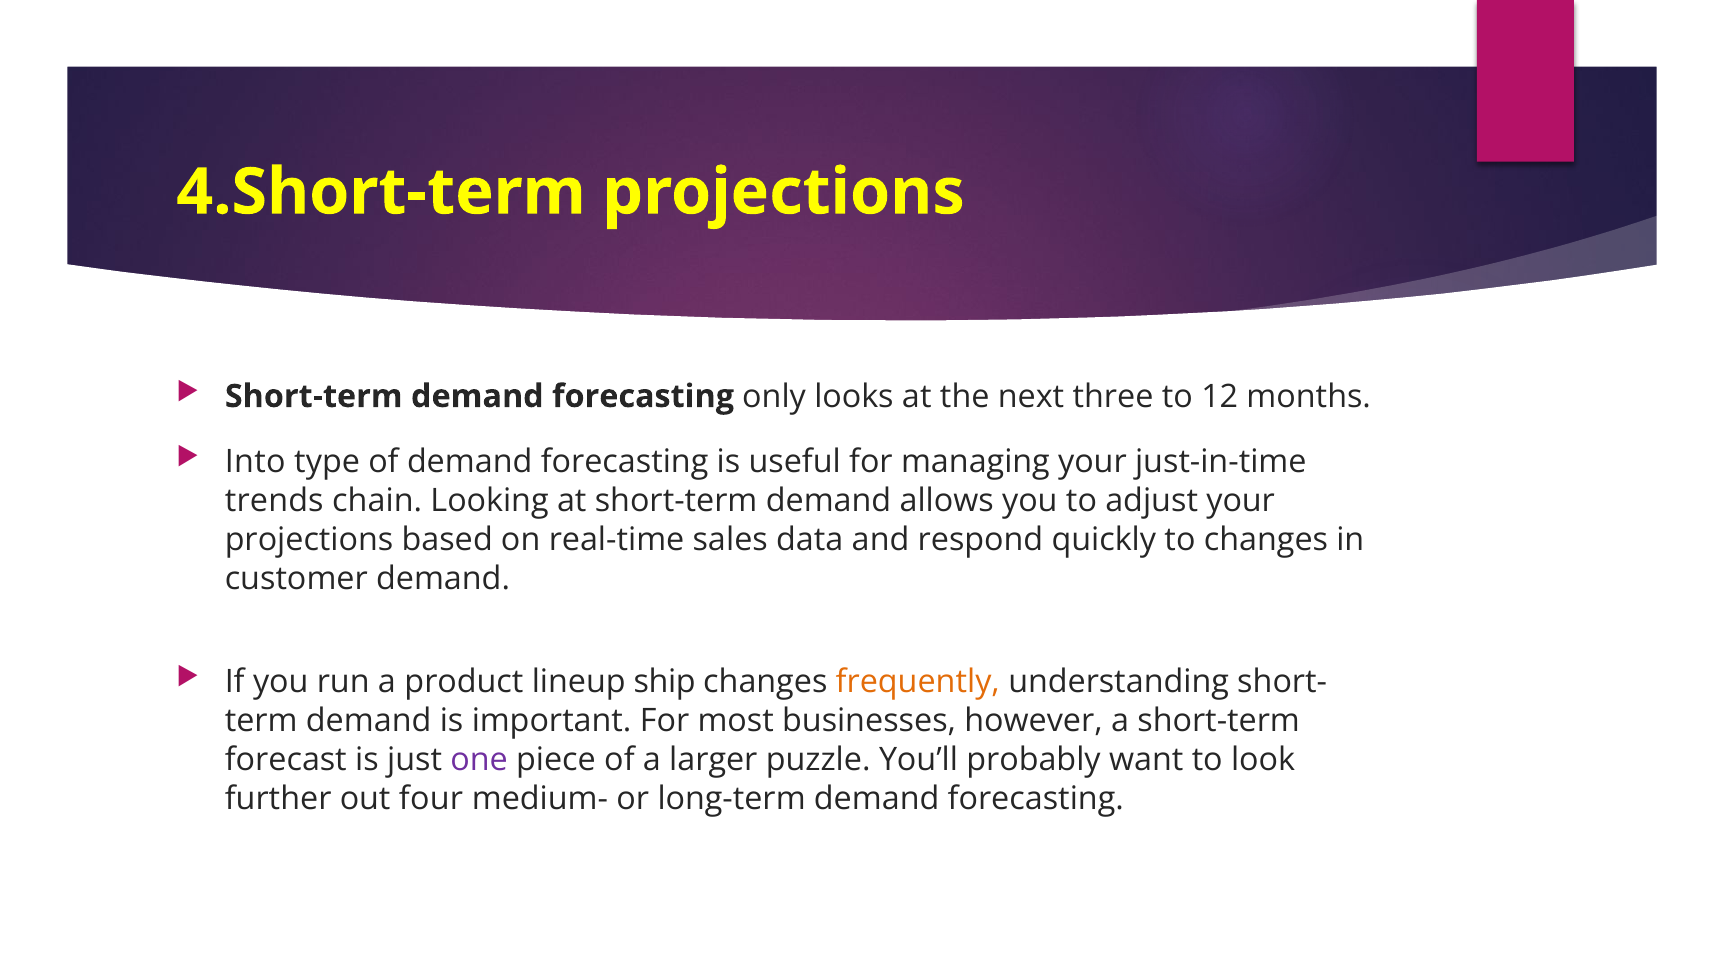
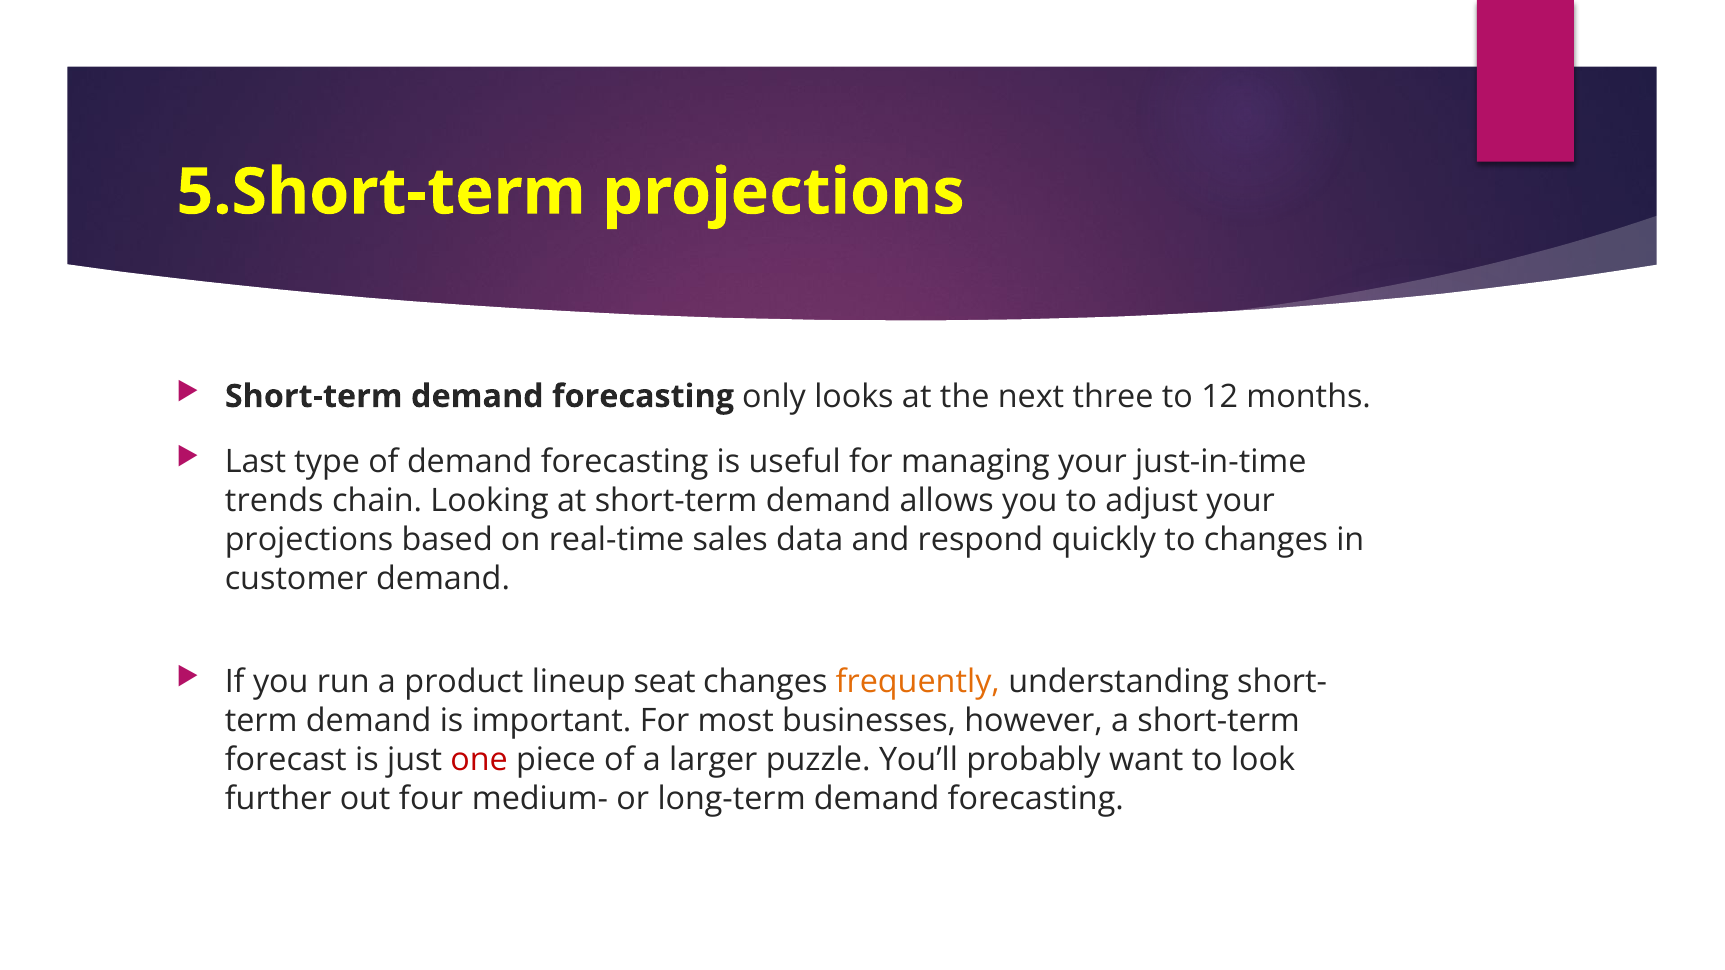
4.Short-term: 4.Short-term -> 5.Short-term
Into: Into -> Last
ship: ship -> seat
one colour: purple -> red
